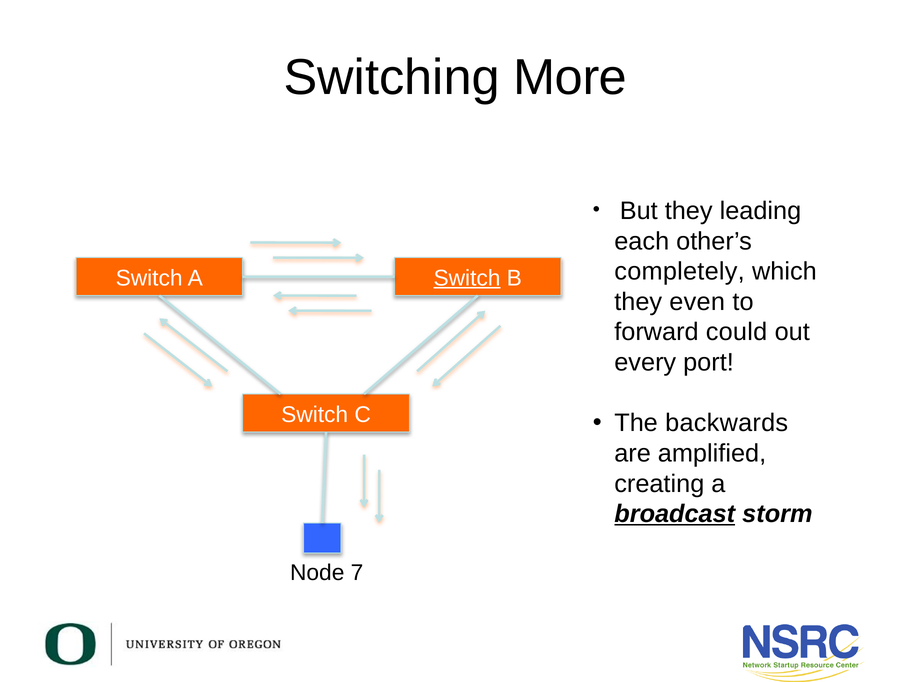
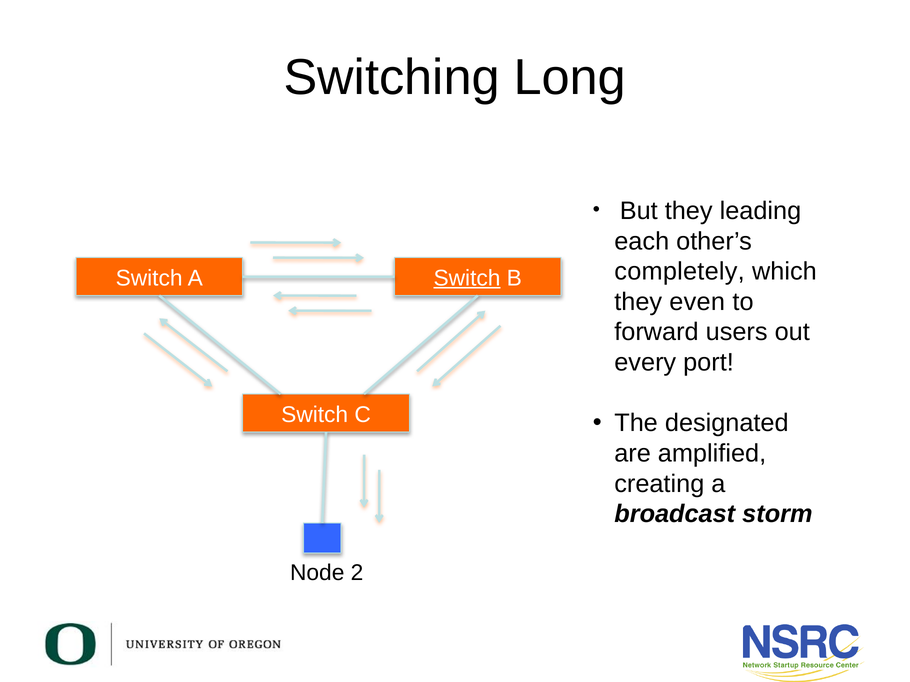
More: More -> Long
could: could -> users
backwards: backwards -> designated
broadcast underline: present -> none
7: 7 -> 2
